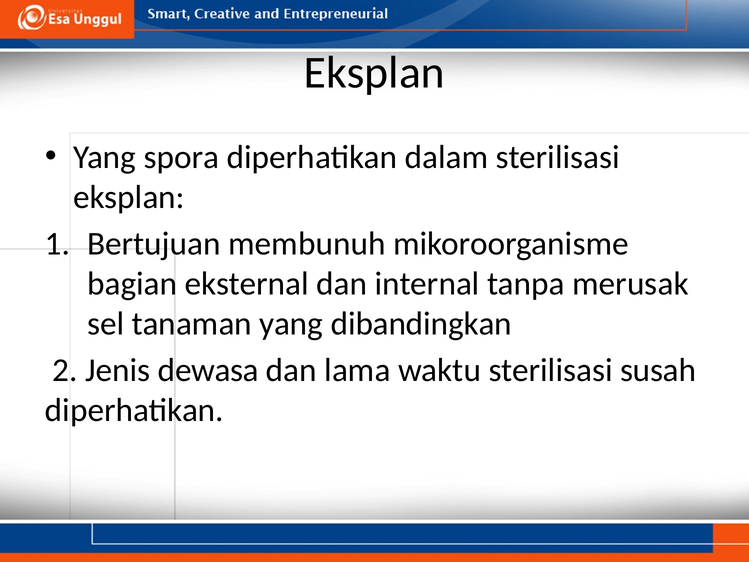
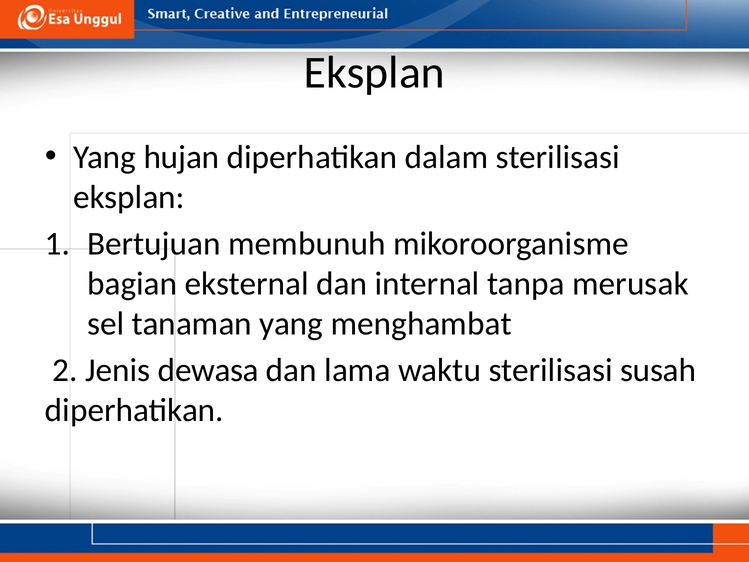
spora: spora -> hujan
dibandingkan: dibandingkan -> menghambat
